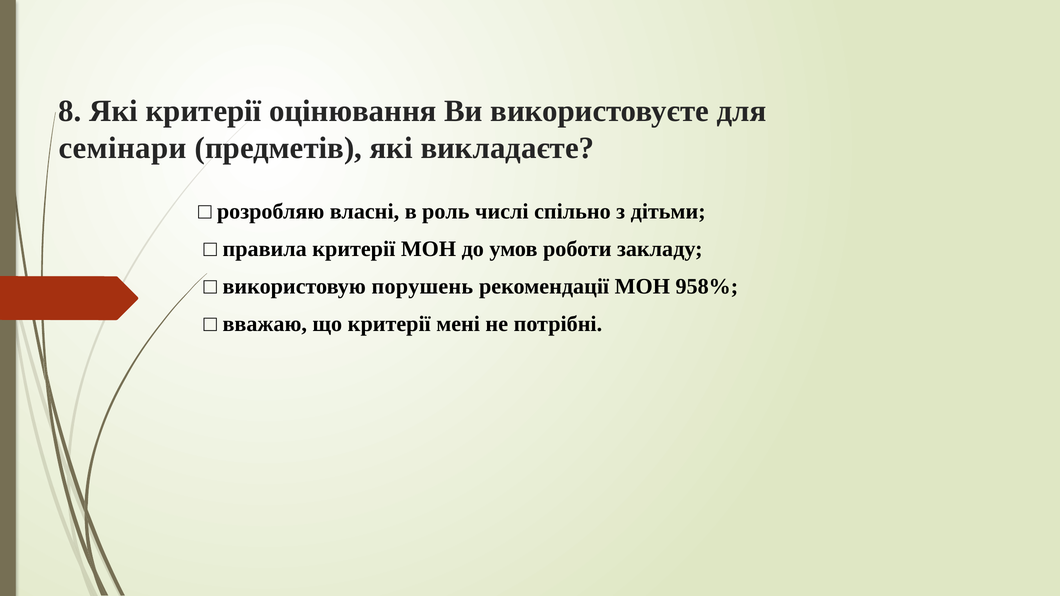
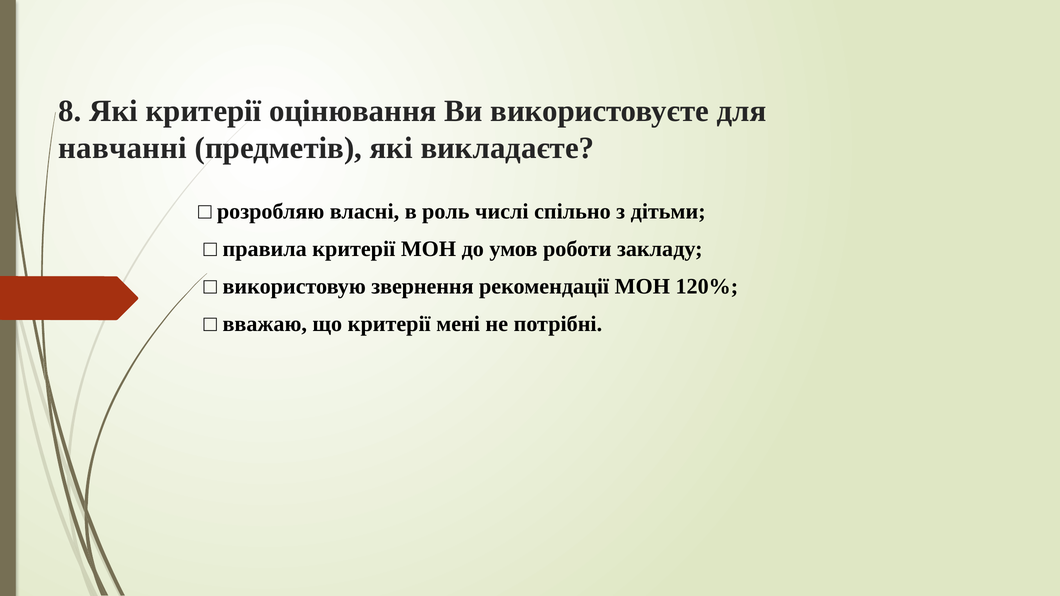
семінари: семінари -> навчанні
порушень: порушень -> звернення
958%: 958% -> 120%
